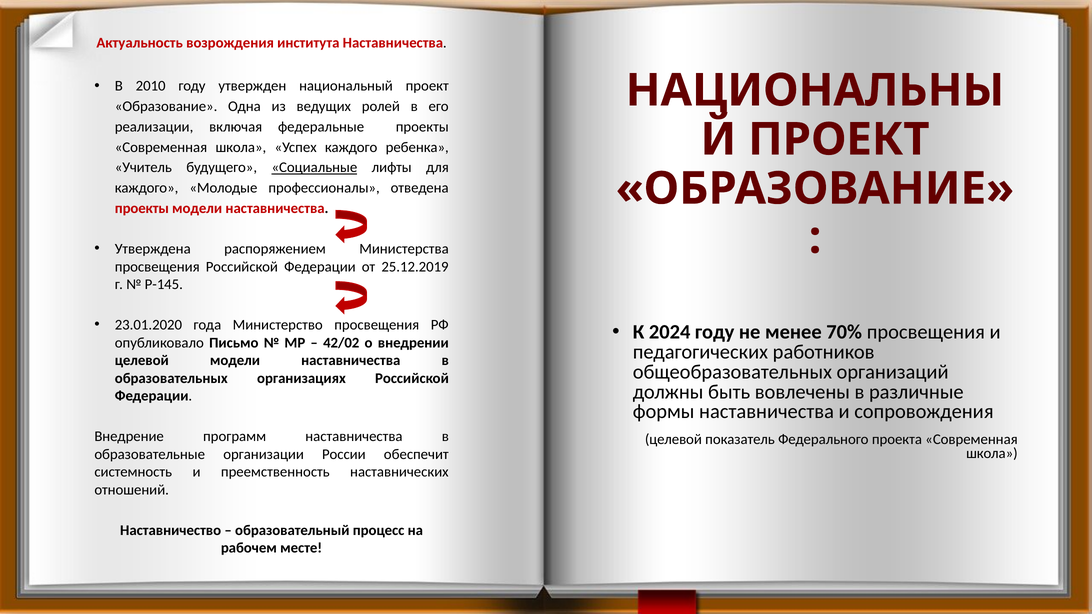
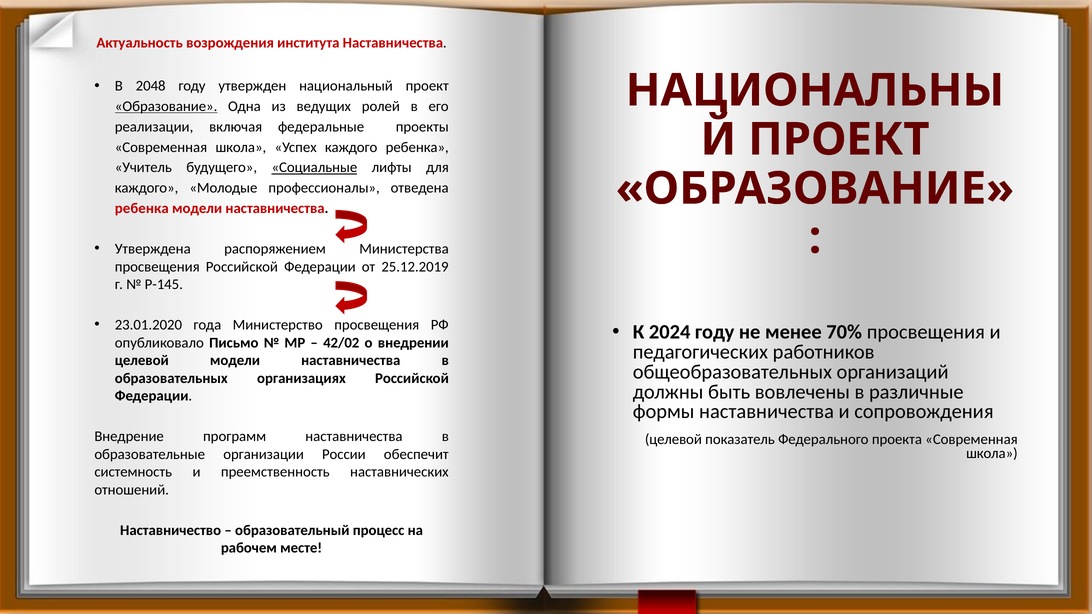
2010: 2010 -> 2048
Образование at (166, 106) underline: none -> present
проекты at (142, 208): проекты -> ребенка
